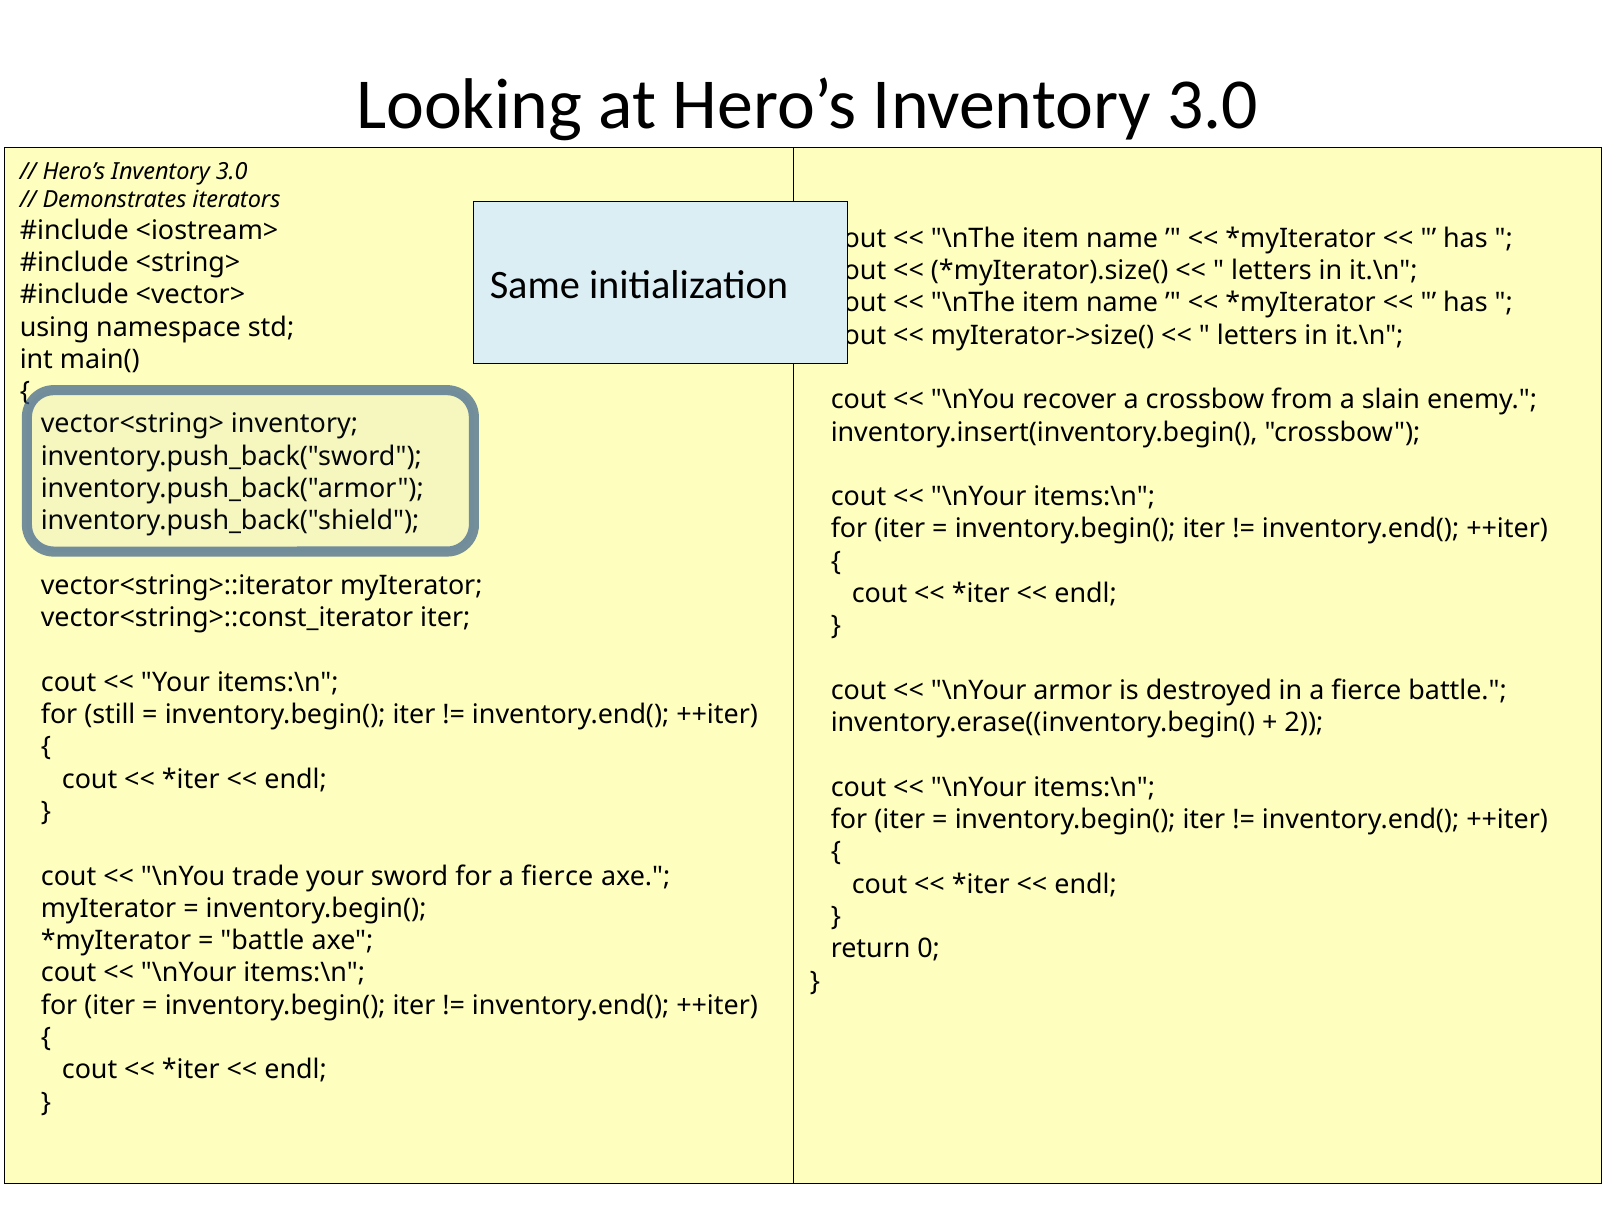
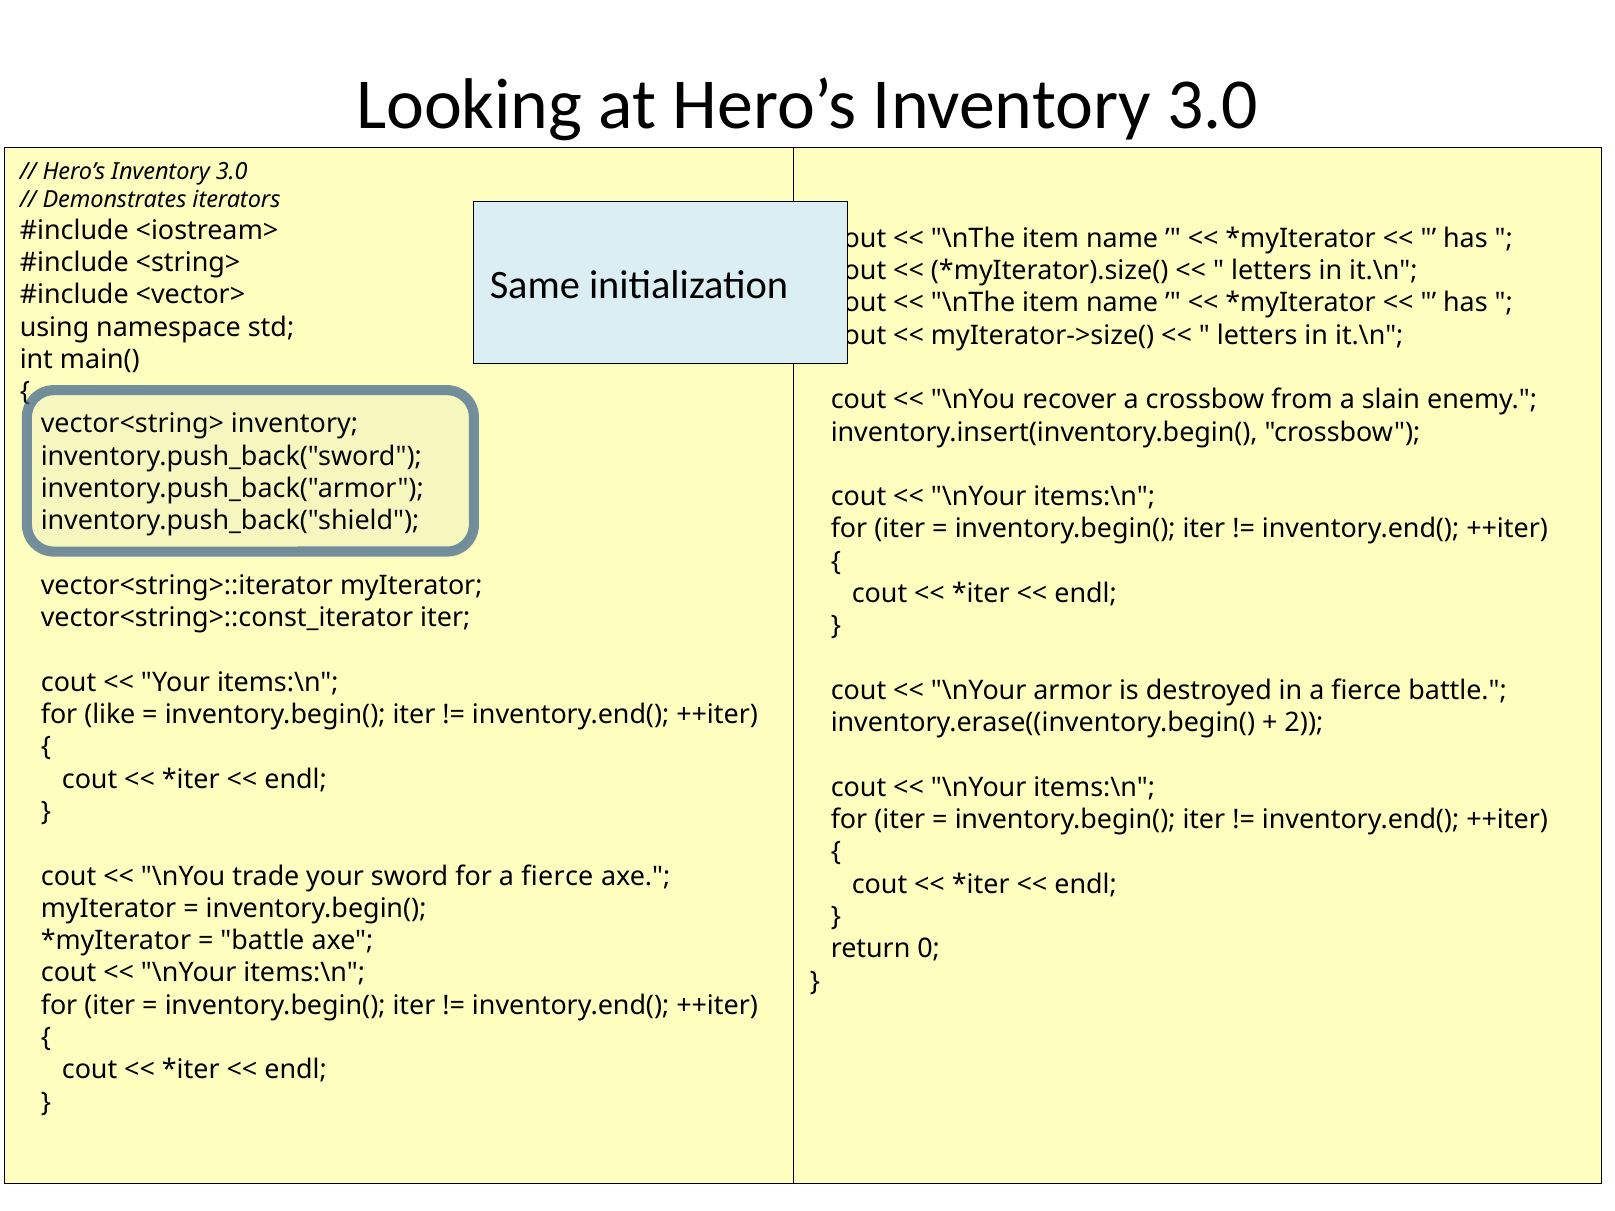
still: still -> like
